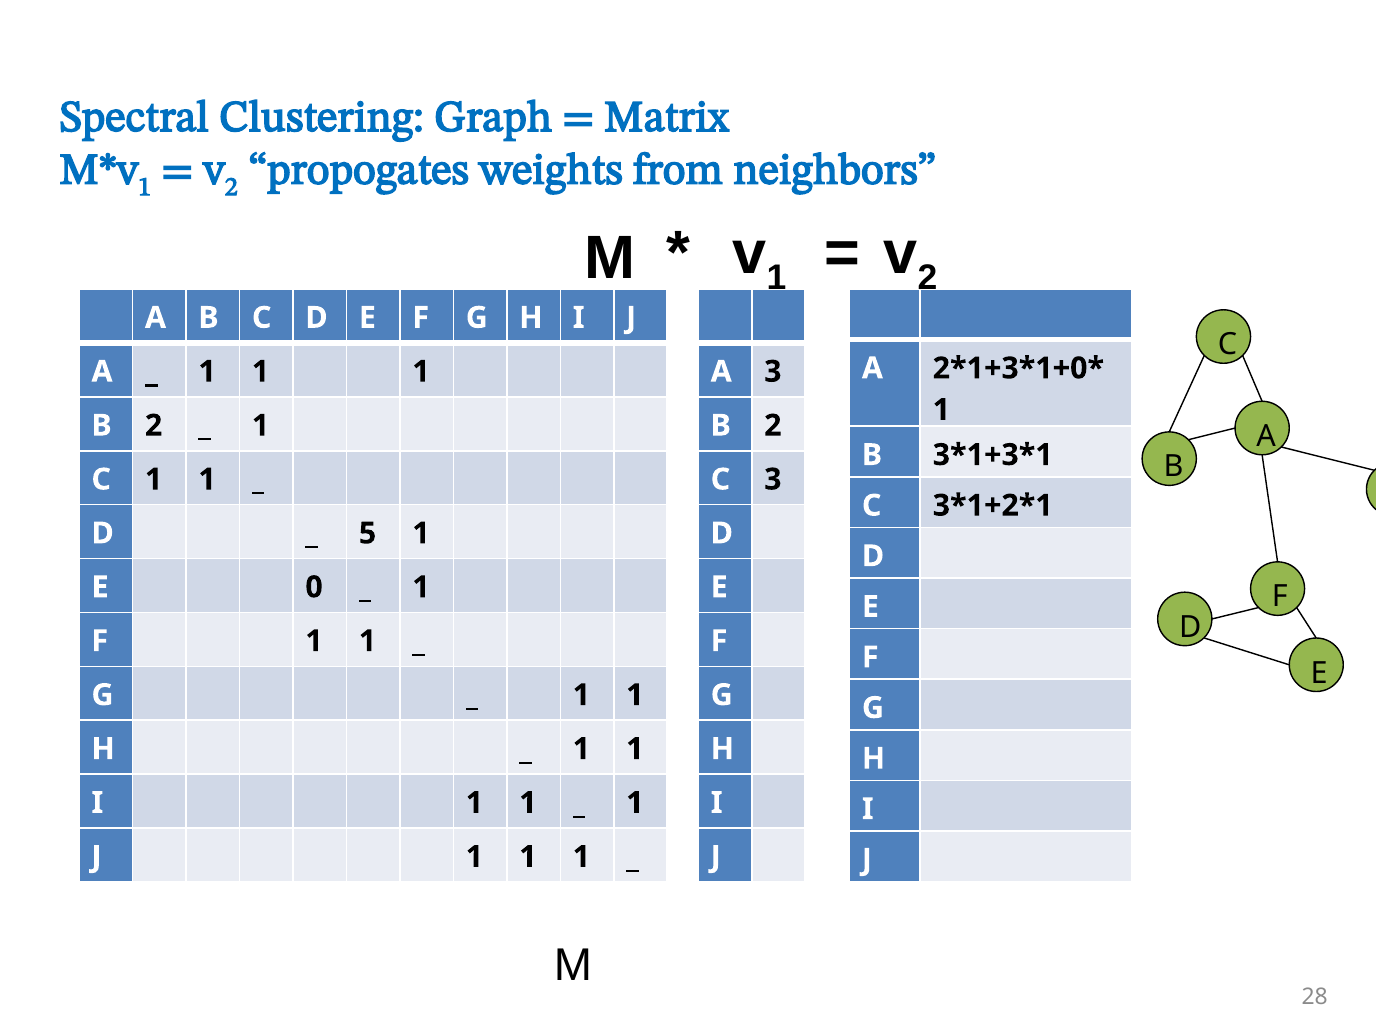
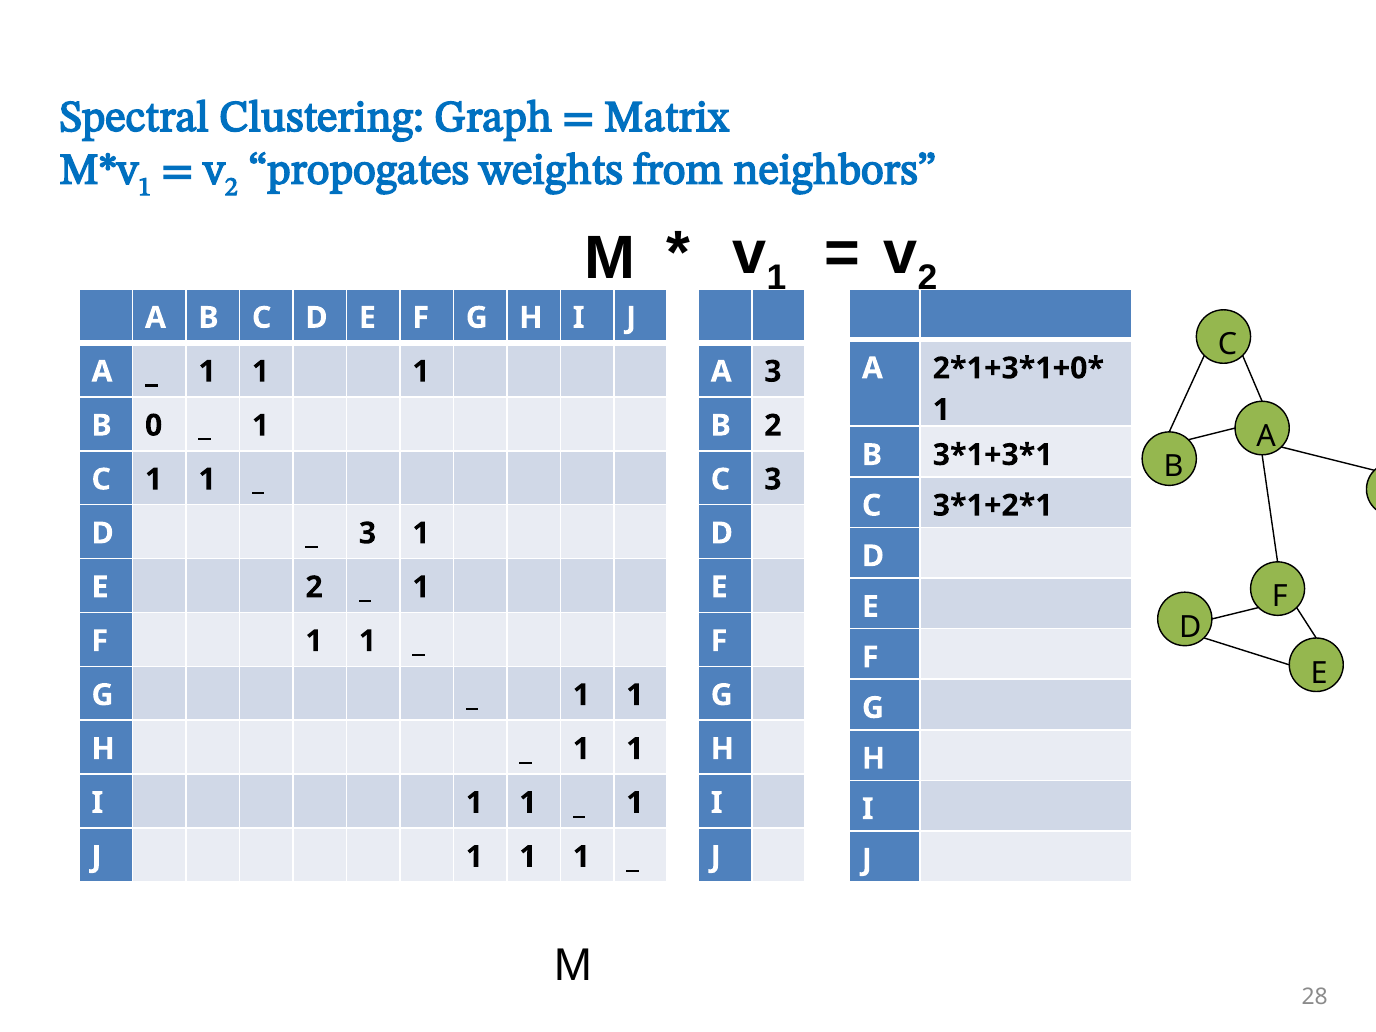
2 at (154, 426): 2 -> 0
5 at (368, 533): 5 -> 3
E 0: 0 -> 2
